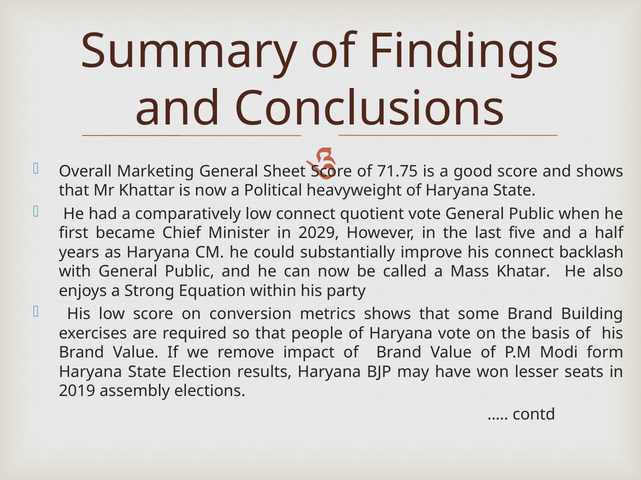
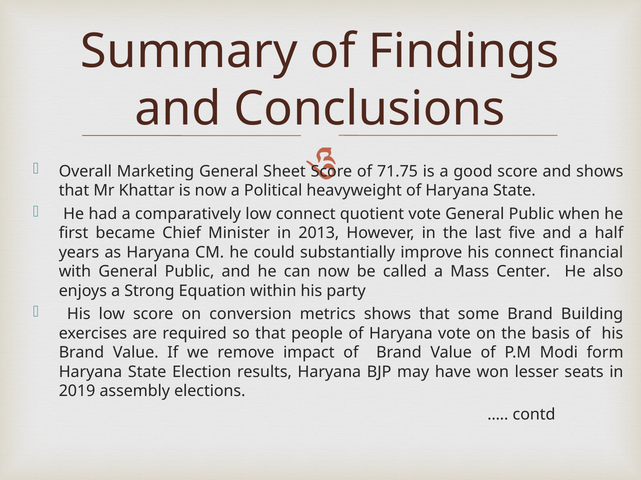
2029: 2029 -> 2013
backlash: backlash -> financial
Khatar: Khatar -> Center
